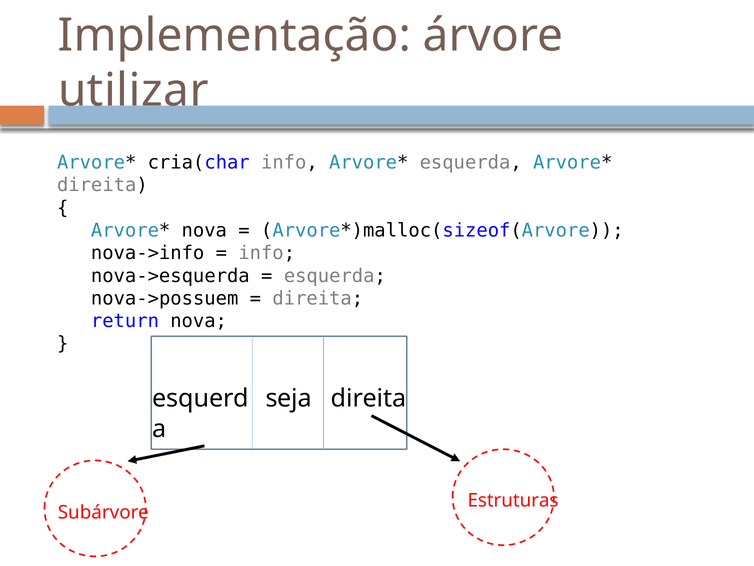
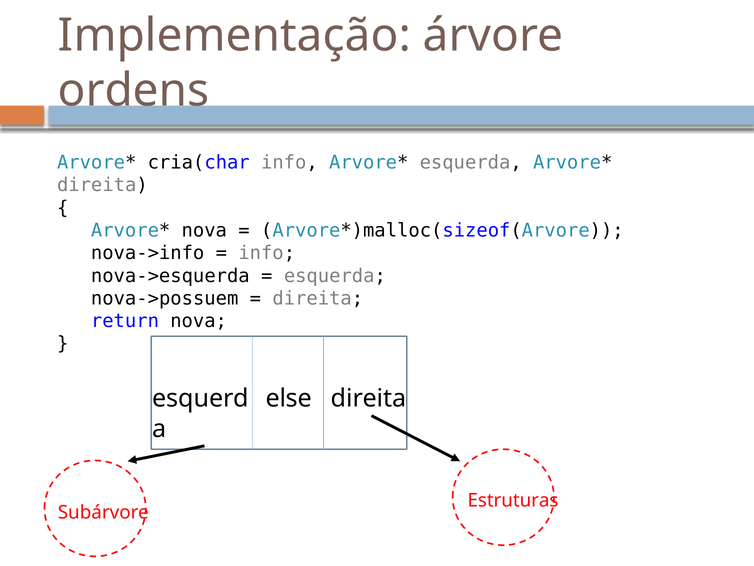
utilizar: utilizar -> ordens
seja: seja -> else
